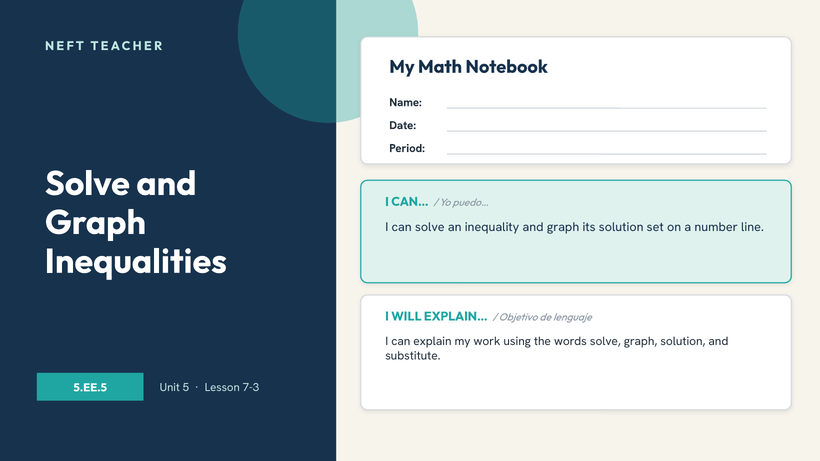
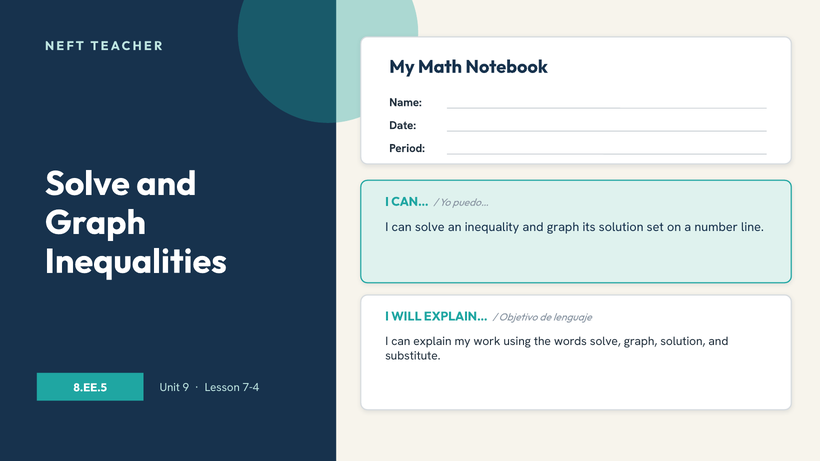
5.EE.5: 5.EE.5 -> 8.EE.5
5: 5 -> 9
7-3: 7-3 -> 7-4
